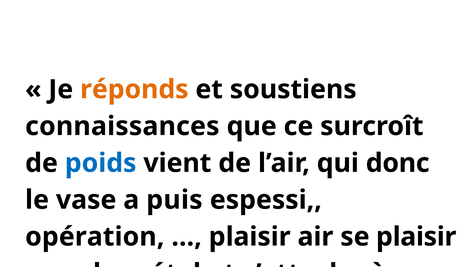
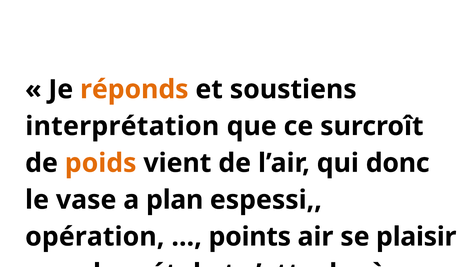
connaissances: connaissances -> interprétation
poids colour: blue -> orange
puis: puis -> plan
plaisir at (250, 236): plaisir -> points
